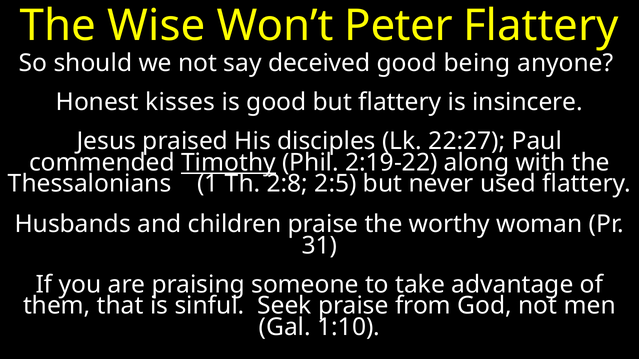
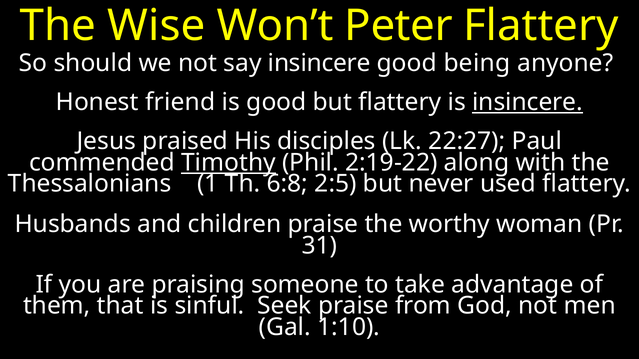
say deceived: deceived -> insincere
kisses: kisses -> friend
insincere at (528, 102) underline: none -> present
2:8: 2:8 -> 6:8
